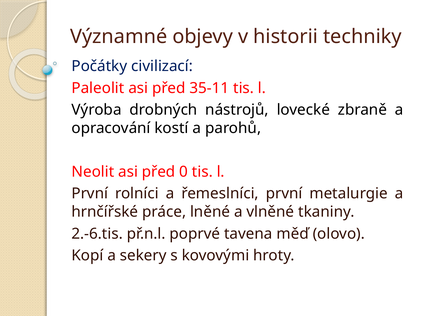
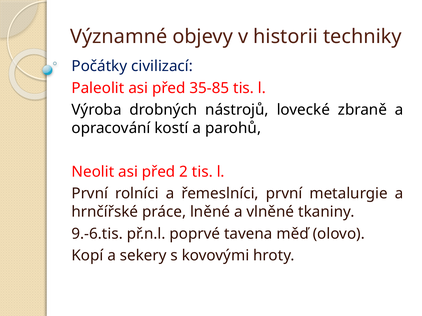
35-11: 35-11 -> 35-85
0: 0 -> 2
2.-6.tis: 2.-6.tis -> 9.-6.tis
